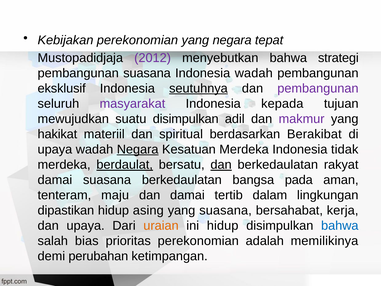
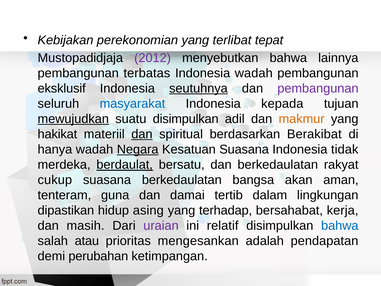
yang negara: negara -> terlibat
strategi: strategi -> lainnya
pembangunan suasana: suasana -> terbatas
masyarakat colour: purple -> blue
mewujudkan underline: none -> present
makmur colour: purple -> orange
dan at (142, 134) underline: none -> present
upaya at (55, 149): upaya -> hanya
Kesatuan Merdeka: Merdeka -> Suasana
dan at (221, 165) underline: present -> none
damai at (55, 180): damai -> cukup
pada: pada -> akan
maju: maju -> guna
yang suasana: suasana -> terhadap
dan upaya: upaya -> masih
uraian colour: orange -> purple
ini hidup: hidup -> relatif
bias: bias -> atau
prioritas perekonomian: perekonomian -> mengesankan
memilikinya: memilikinya -> pendapatan
